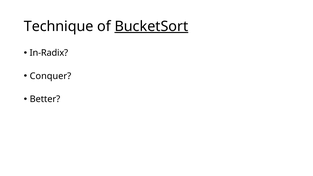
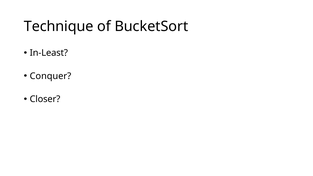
BucketSort underline: present -> none
In-Radix: In-Radix -> In-Least
Better: Better -> Closer
